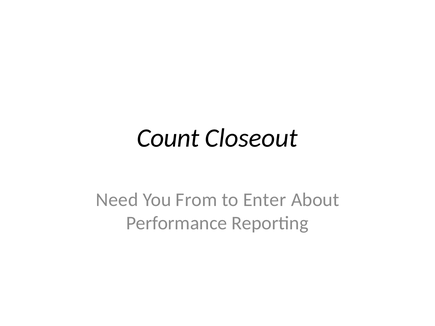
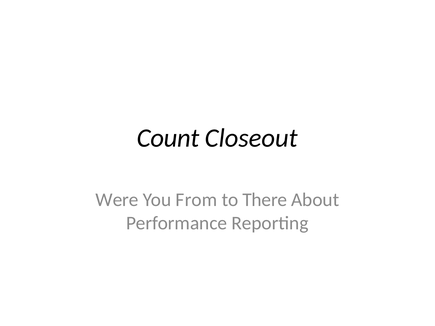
Need: Need -> Were
Enter: Enter -> There
